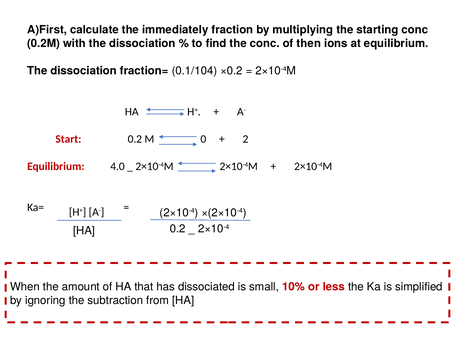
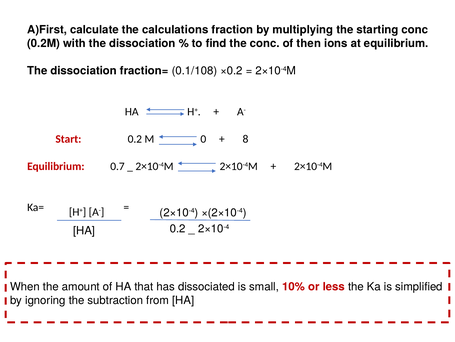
immediately: immediately -> calculations
0.1/104: 0.1/104 -> 0.1/108
2: 2 -> 8
4.0: 4.0 -> 0.7
